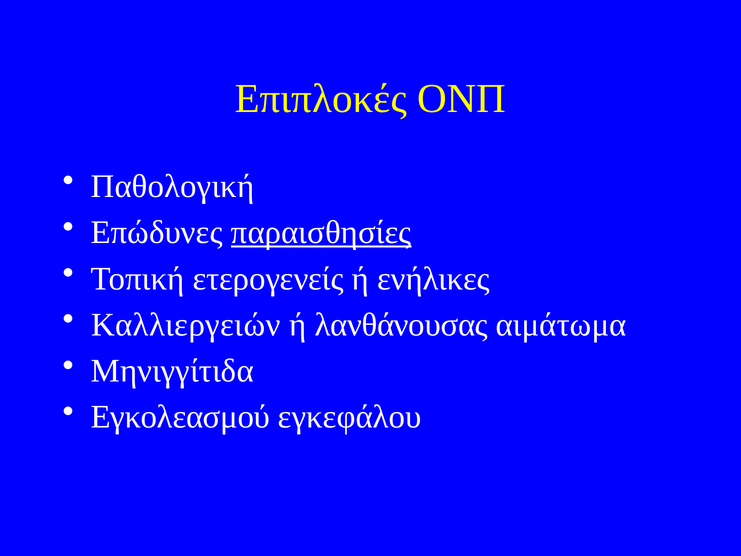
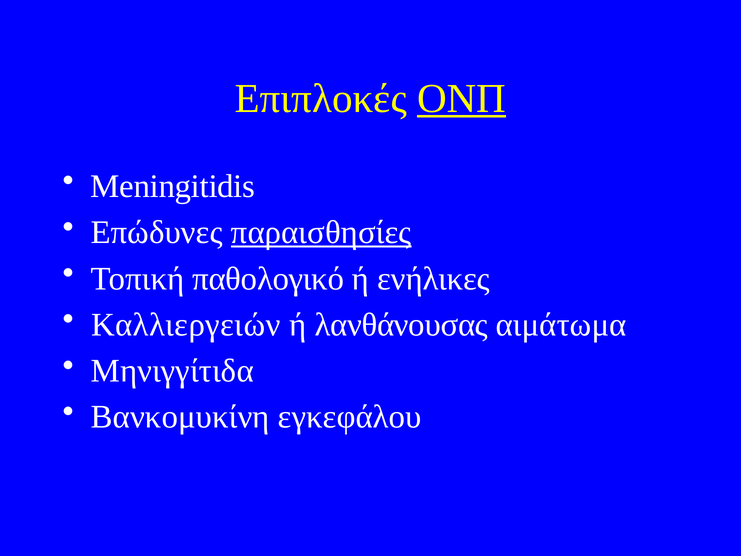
ΟΝΠ underline: none -> present
Παθολογική: Παθολογική -> Meningitidis
ετερογενείς: ετερογενείς -> παθολογικό
Εγκολεασμού: Εγκολεασμού -> Βανκομυκίνη
